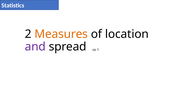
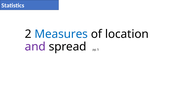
Measures colour: orange -> blue
